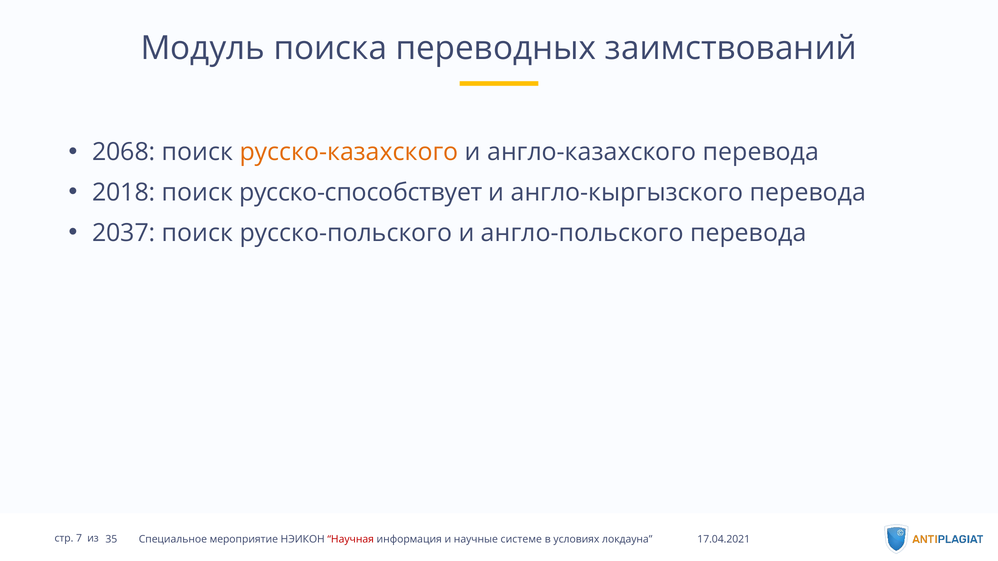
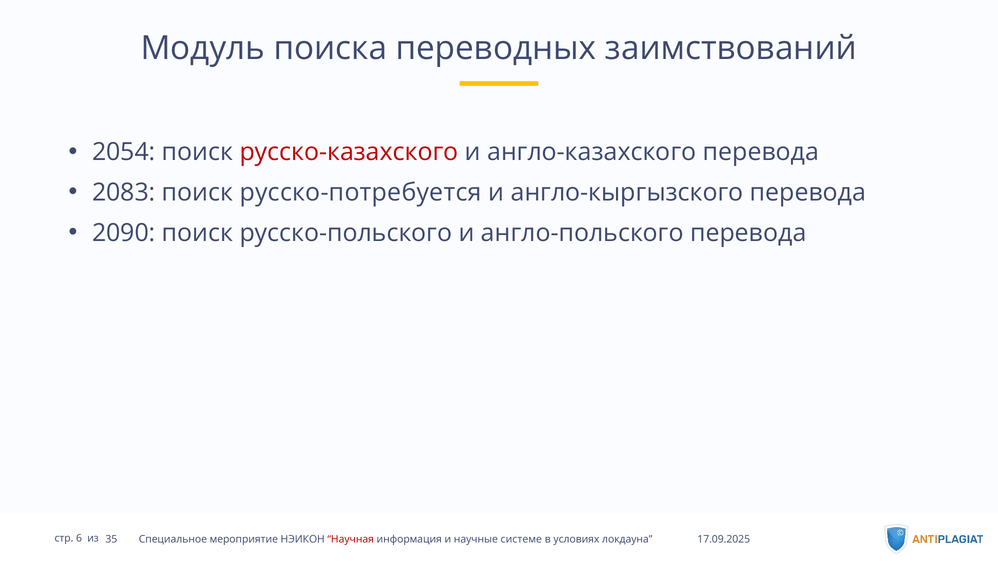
2068: 2068 -> 2054
русско-казахского colour: orange -> red
2018: 2018 -> 2083
русско-способствует: русско-способствует -> русско-потребуется
2037: 2037 -> 2090
7: 7 -> 6
17.04.2021: 17.04.2021 -> 17.09.2025
